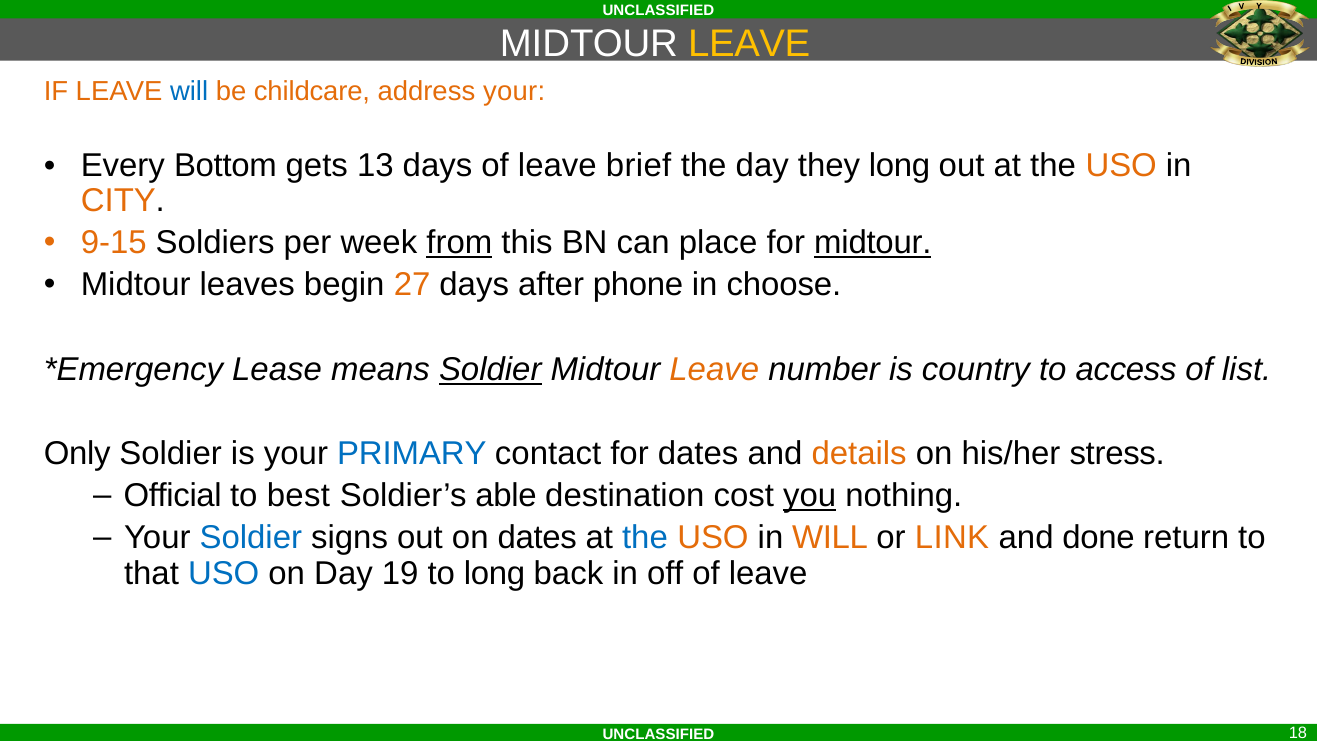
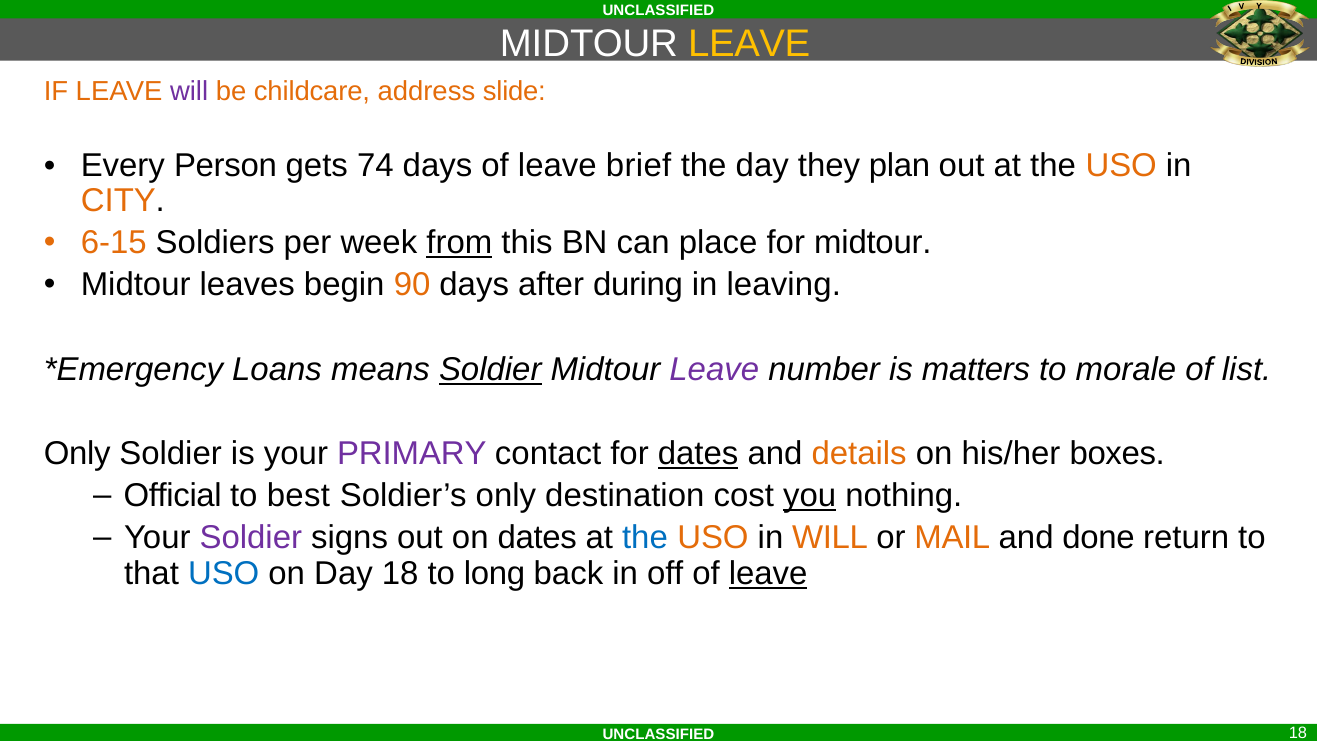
will at (189, 91) colour: blue -> purple
address your: your -> slide
Bottom: Bottom -> Person
13: 13 -> 74
they long: long -> plan
9-15: 9-15 -> 6-15
midtour at (873, 243) underline: present -> none
27: 27 -> 90
phone: phone -> during
choose: choose -> leaving
Lease: Lease -> Loans
Leave at (714, 369) colour: orange -> purple
country: country -> matters
access: access -> morale
PRIMARY colour: blue -> purple
dates at (698, 453) underline: none -> present
stress: stress -> boxes
Soldier’s able: able -> only
Soldier at (251, 538) colour: blue -> purple
LINK: LINK -> MAIL
Day 19: 19 -> 18
leave at (768, 573) underline: none -> present
